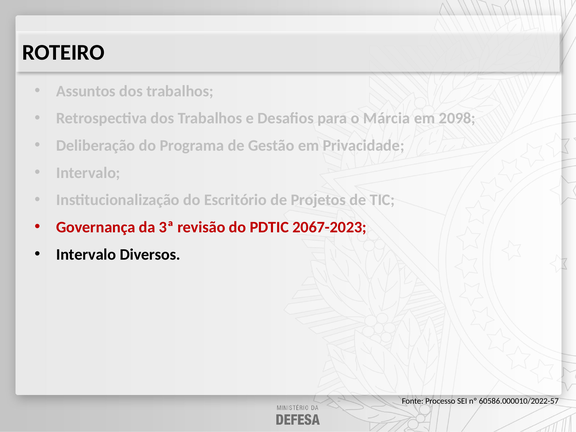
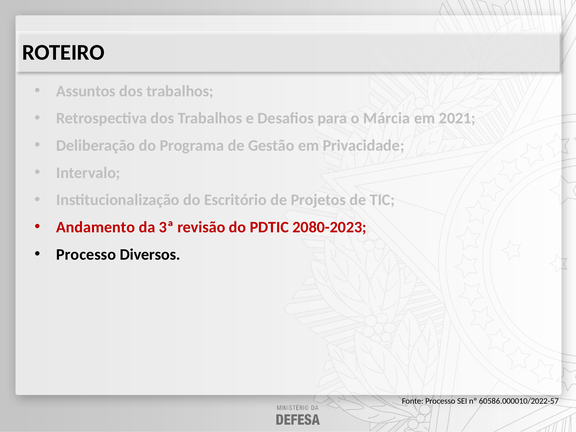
2098: 2098 -> 2021
Governança: Governança -> Andamento
2067-2023: 2067-2023 -> 2080-2023
Intervalo at (86, 254): Intervalo -> Processo
